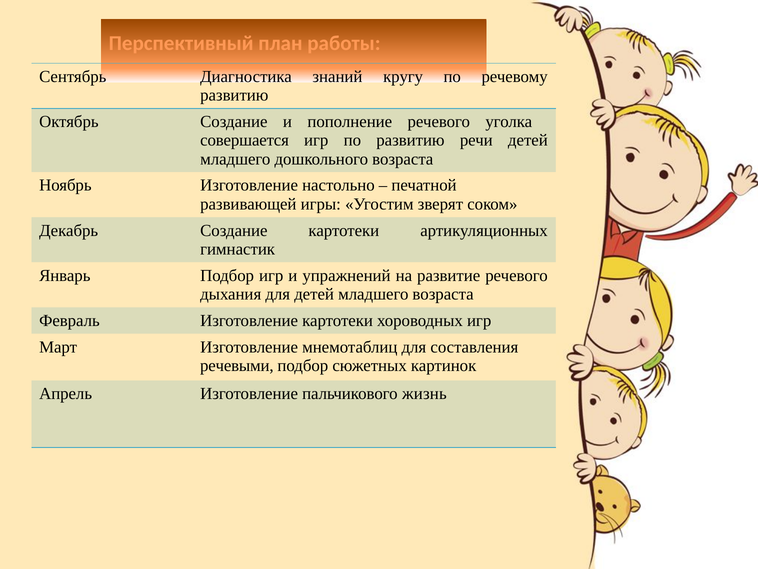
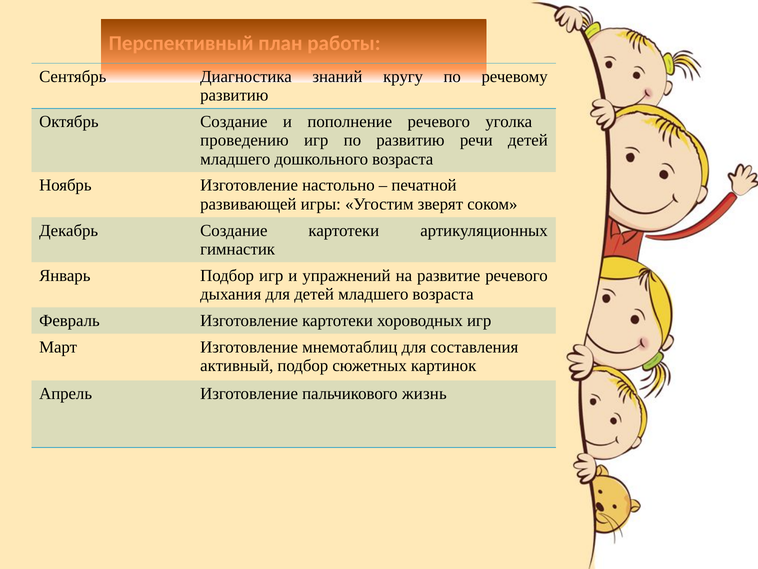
совершается: совершается -> проведению
речевыми: речевыми -> активный
